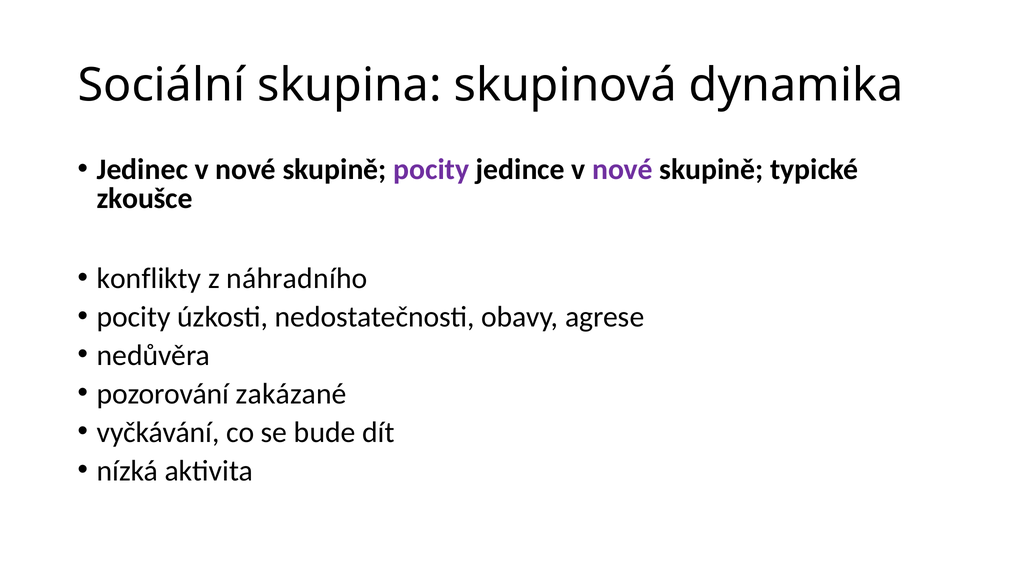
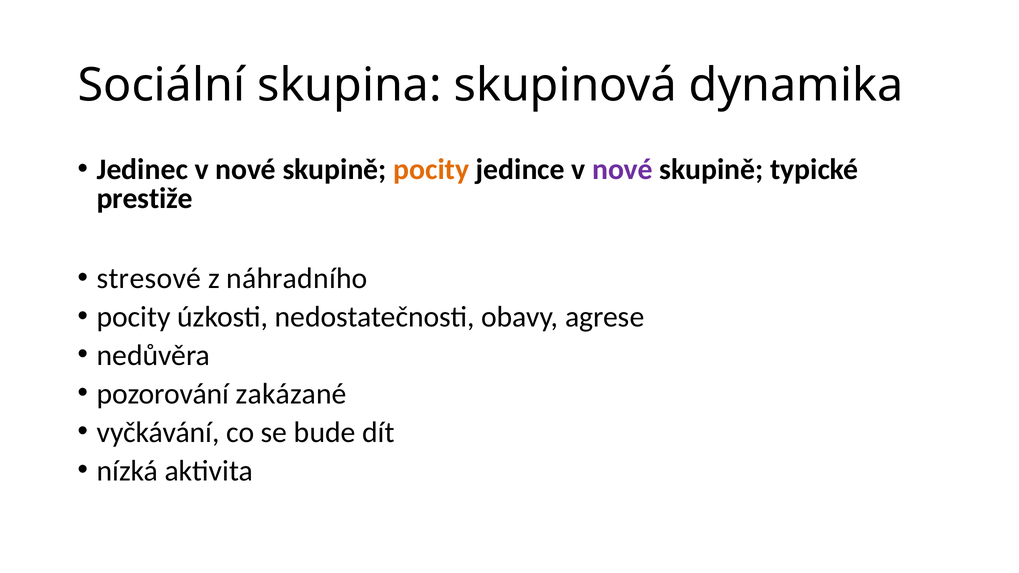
pocity at (431, 170) colour: purple -> orange
zkoušce: zkoušce -> prestiže
konflikty: konflikty -> stresové
